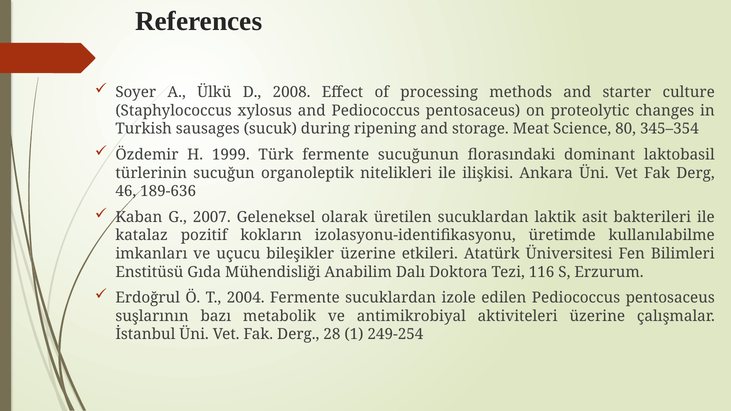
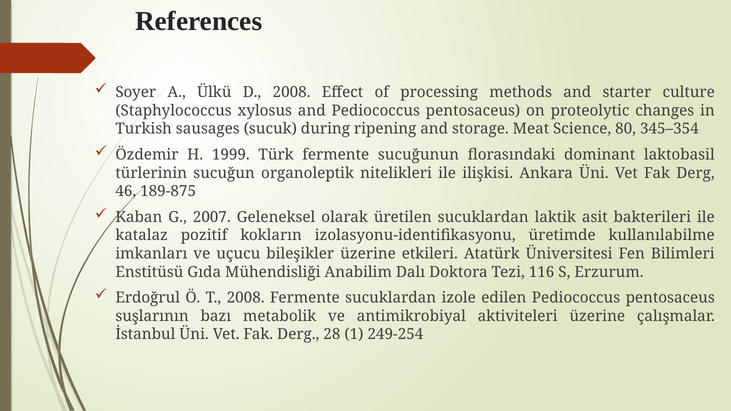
189-636: 189-636 -> 189-875
T 2004: 2004 -> 2008
